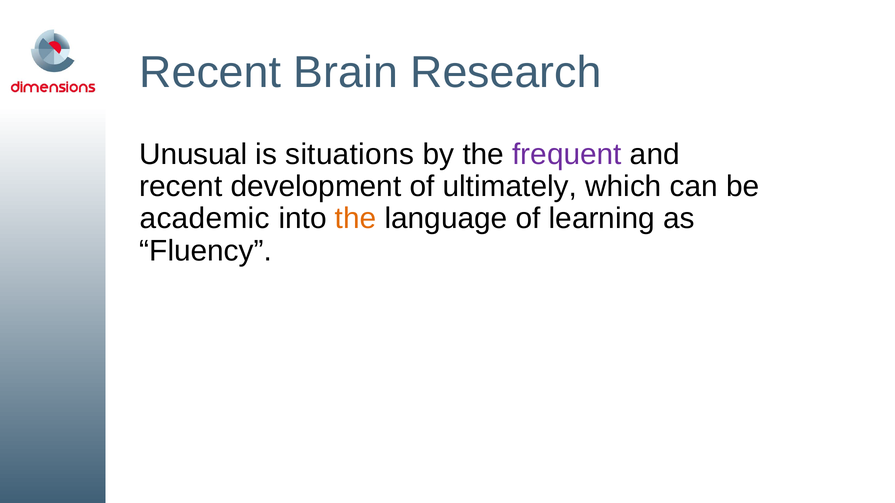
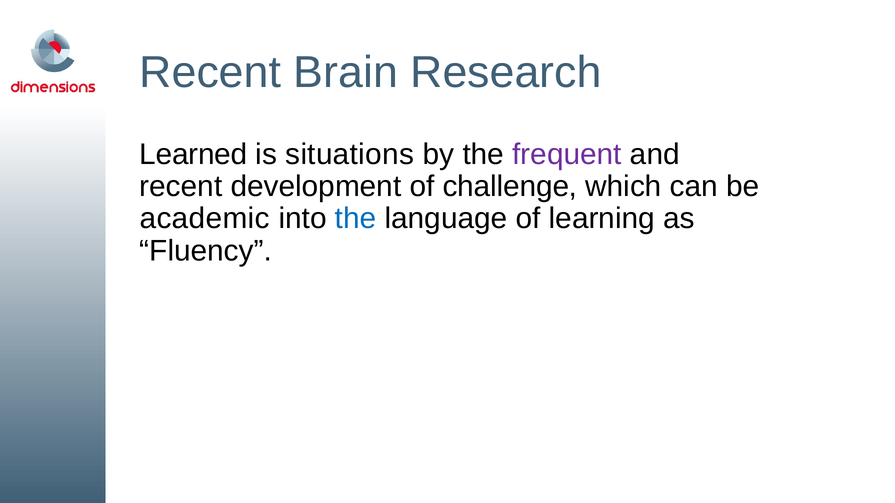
Unusual: Unusual -> Learned
ultimately: ultimately -> challenge
the at (356, 219) colour: orange -> blue
